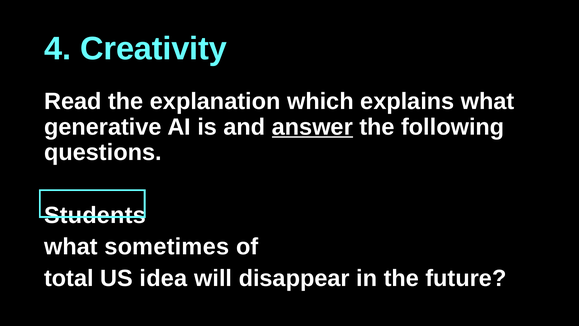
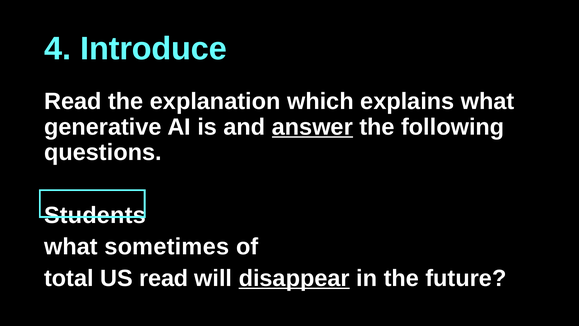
Creativity: Creativity -> Introduce
US idea: idea -> read
disappear underline: none -> present
